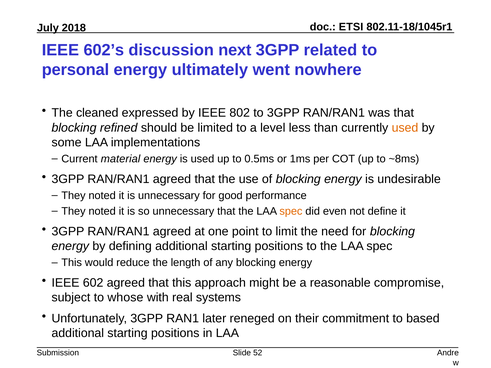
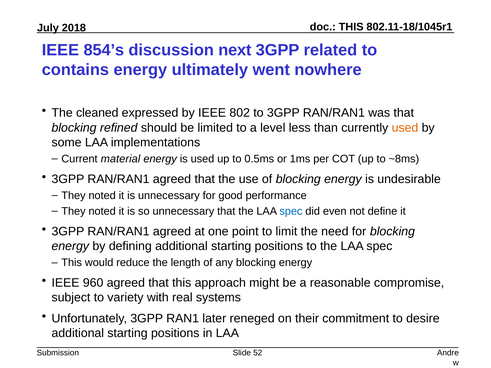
ETSI at (351, 27): ETSI -> THIS
602’s: 602’s -> 854’s
personal: personal -> contains
spec at (291, 211) colour: orange -> blue
602: 602 -> 960
whose: whose -> variety
based: based -> desire
